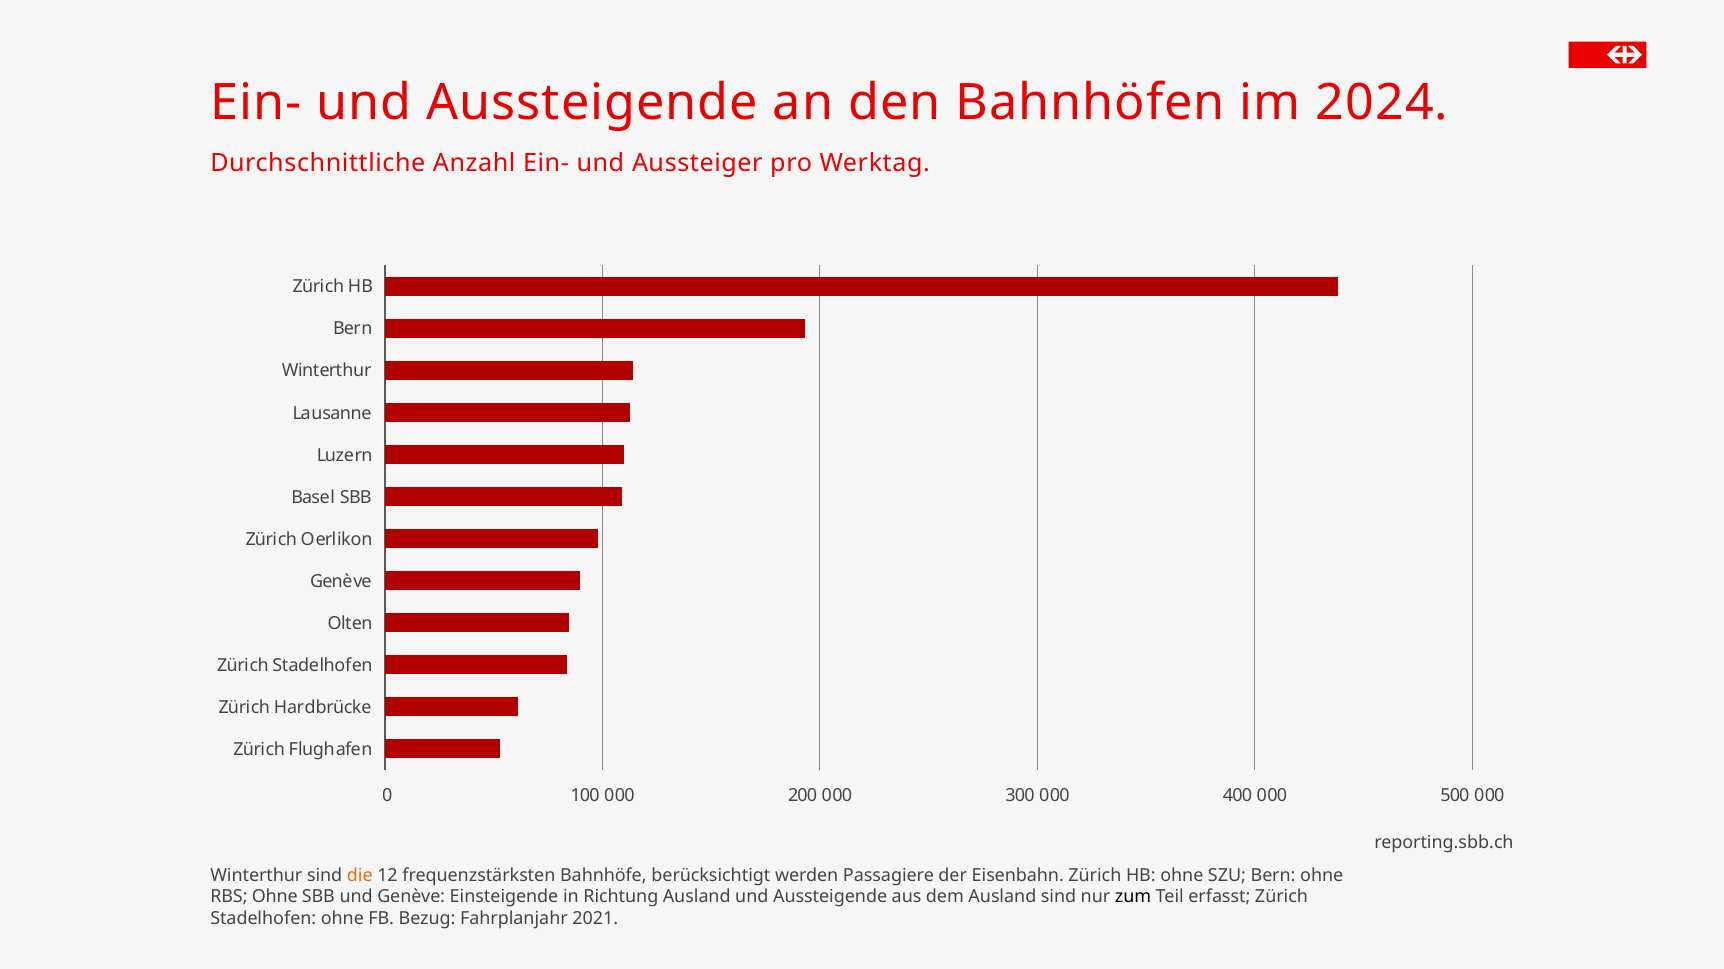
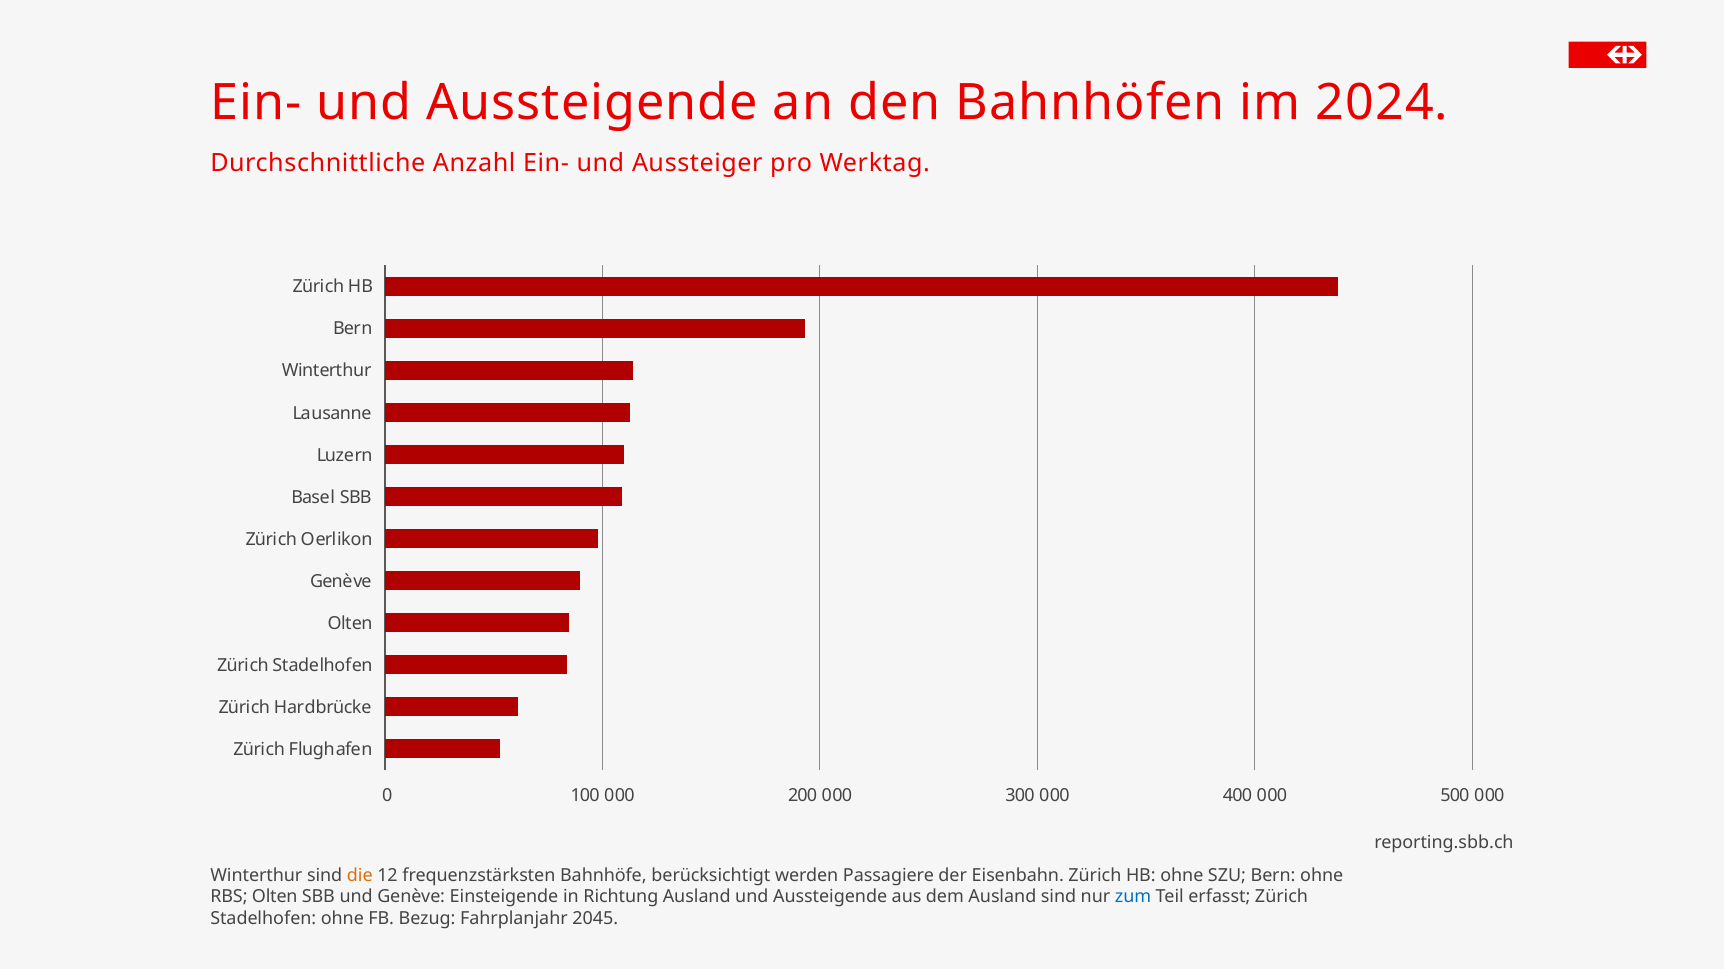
RBS Ohne: Ohne -> Olten
zum colour: black -> blue
2021: 2021 -> 2045
